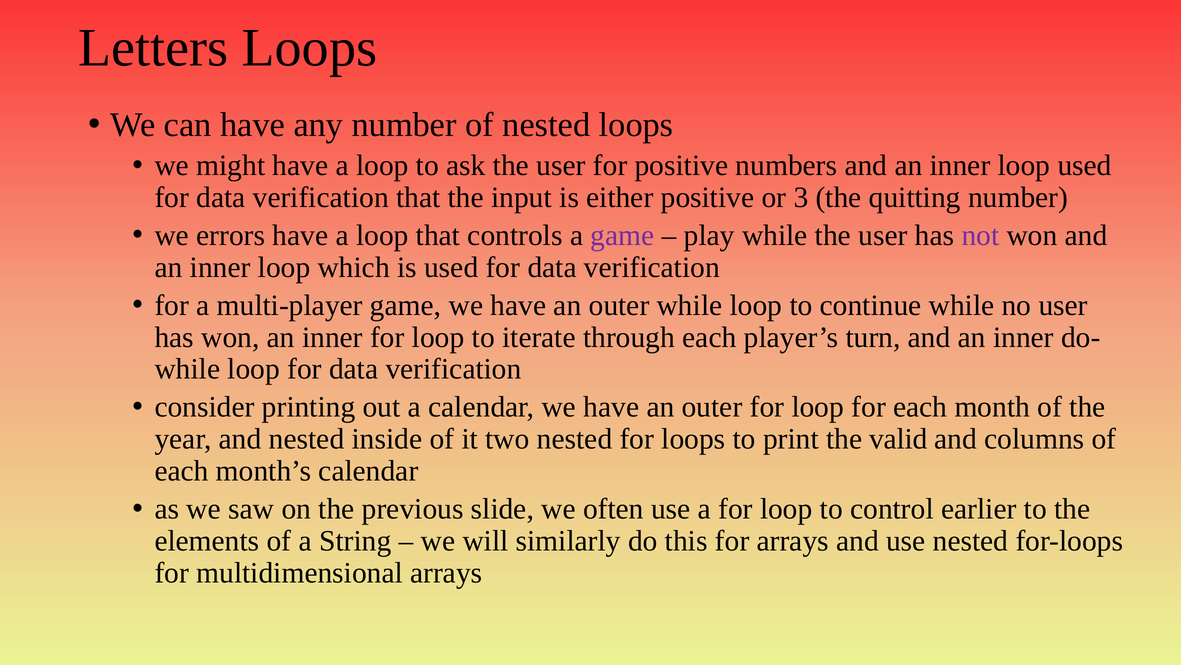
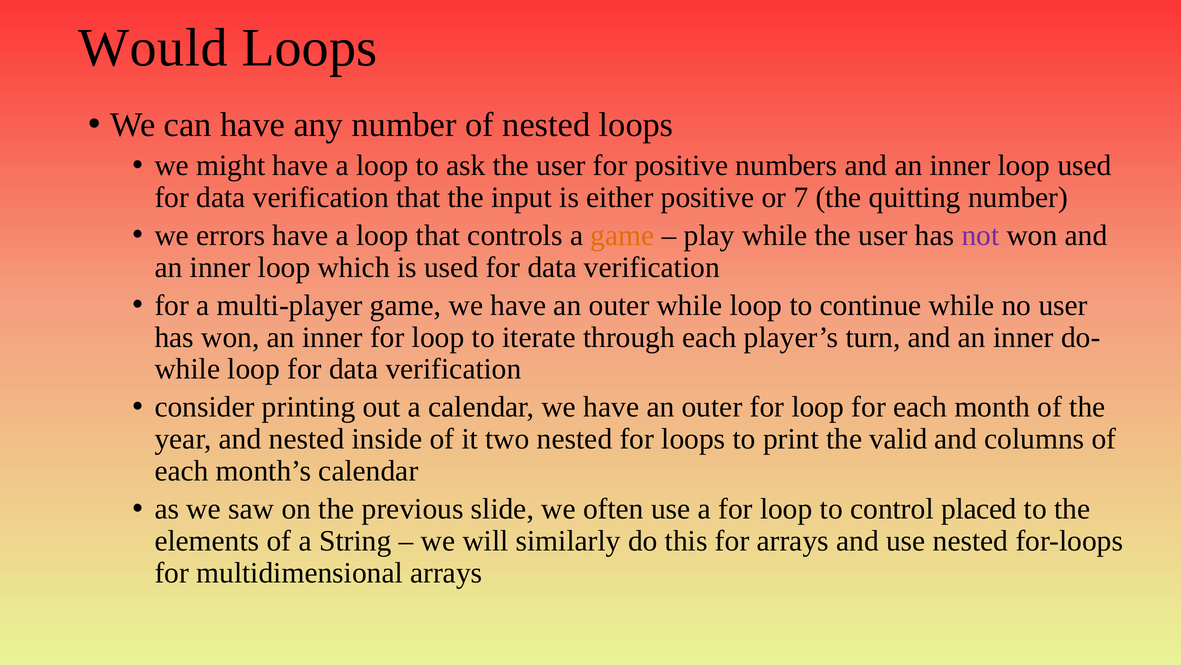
Letters: Letters -> Would
3: 3 -> 7
game at (622, 235) colour: purple -> orange
earlier: earlier -> placed
